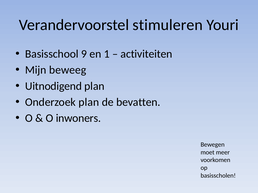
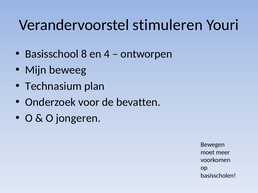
9: 9 -> 8
1: 1 -> 4
activiteiten: activiteiten -> ontworpen
Uitnodigend: Uitnodigend -> Technasium
Onderzoek plan: plan -> voor
inwoners: inwoners -> jongeren
